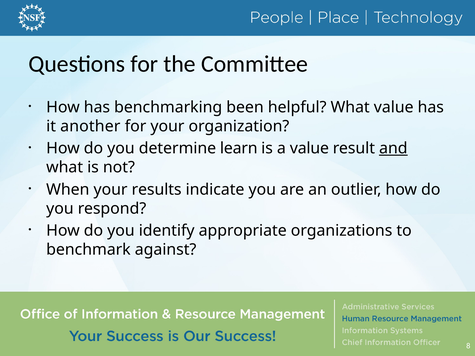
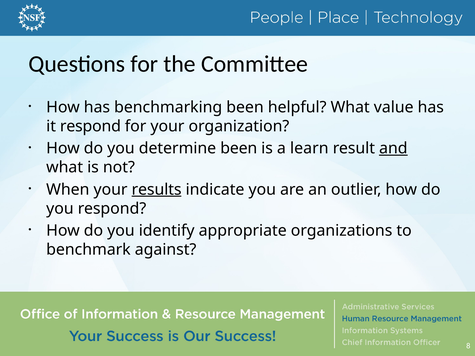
it another: another -> respond
determine learn: learn -> been
a value: value -> learn
results underline: none -> present
